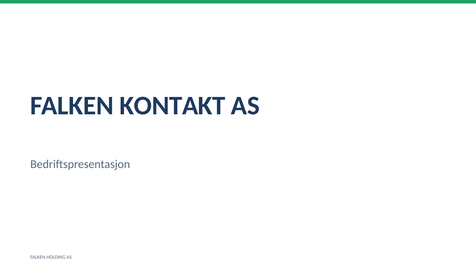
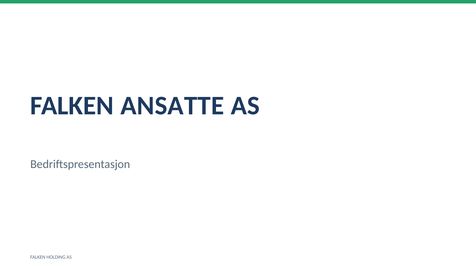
KONTAKT: KONTAKT -> ANSATTE
